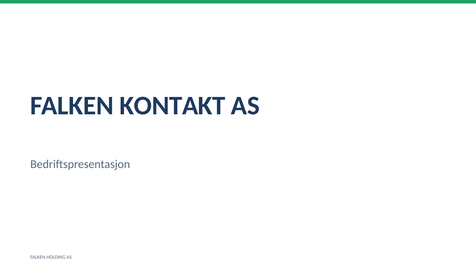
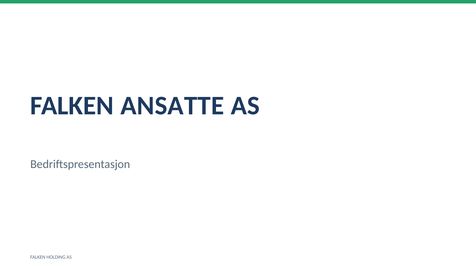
KONTAKT: KONTAKT -> ANSATTE
